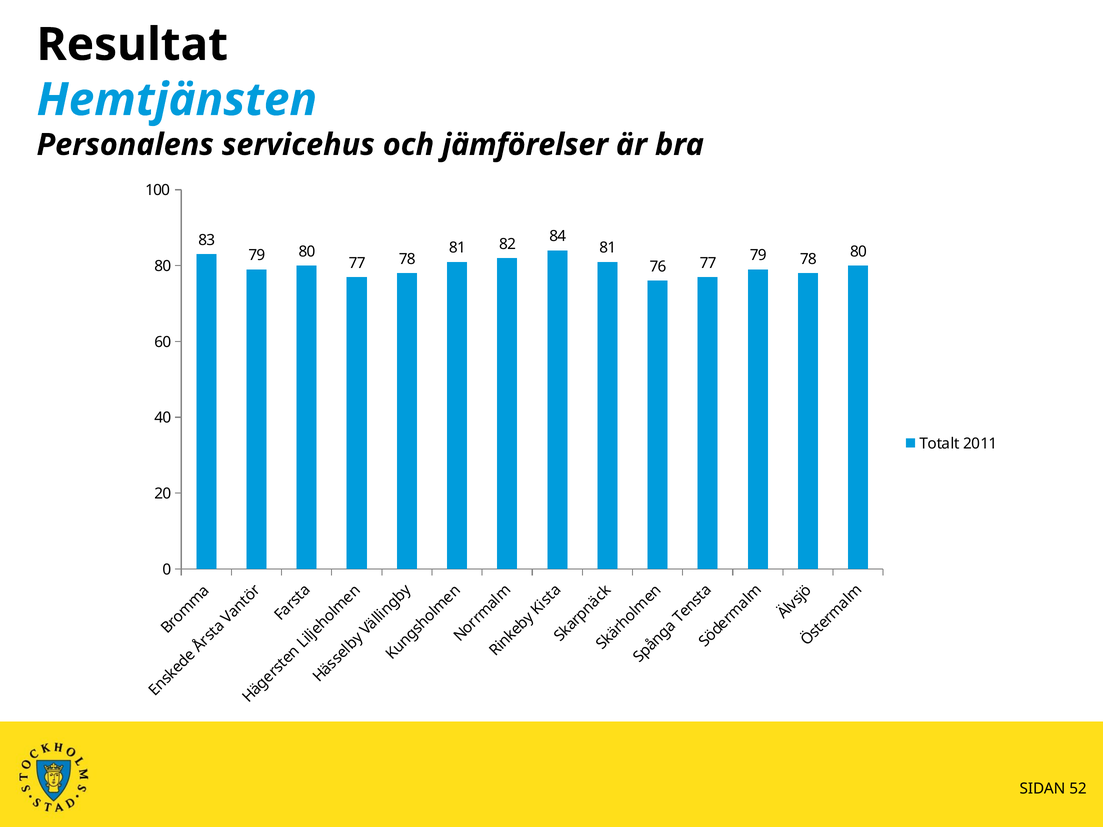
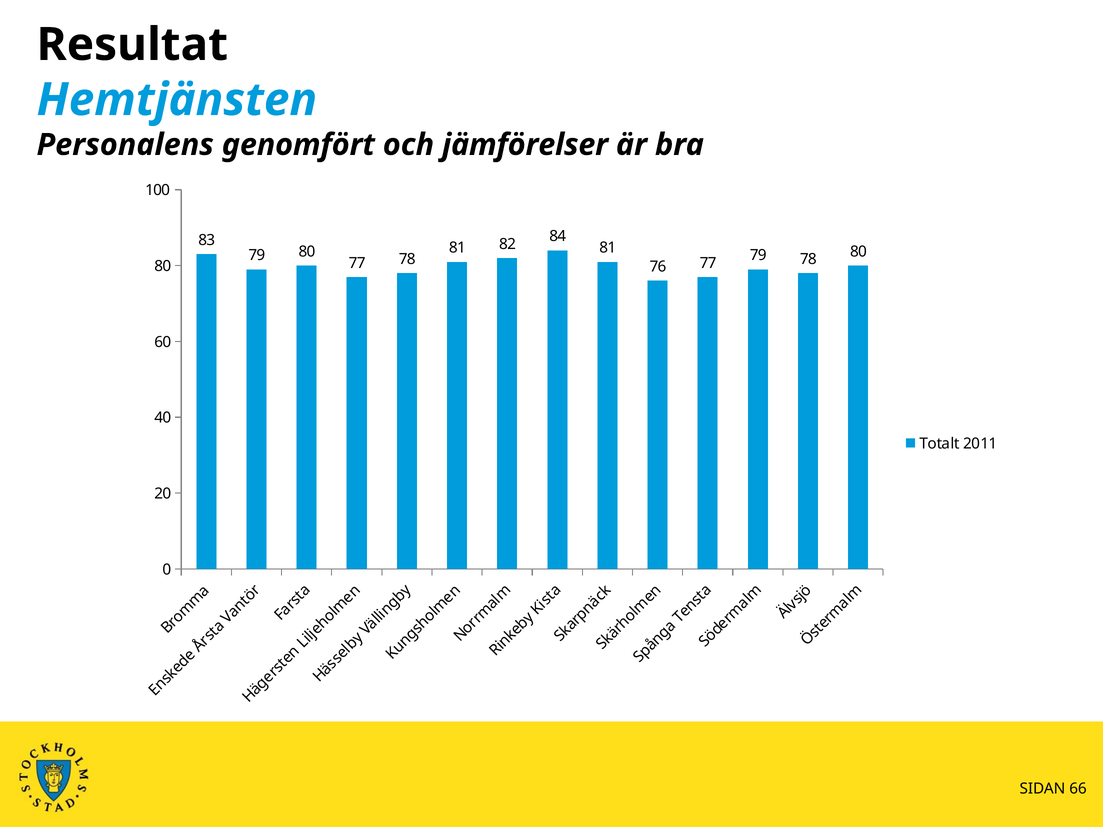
servicehus: servicehus -> genomfört
52: 52 -> 66
